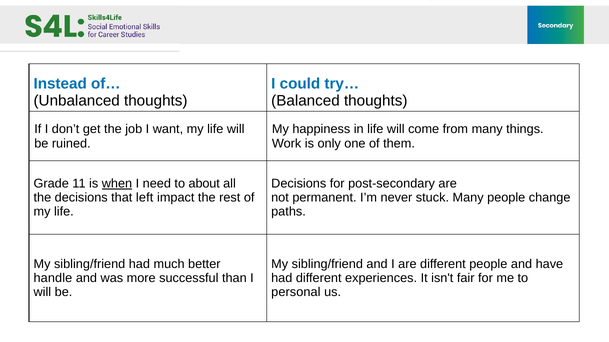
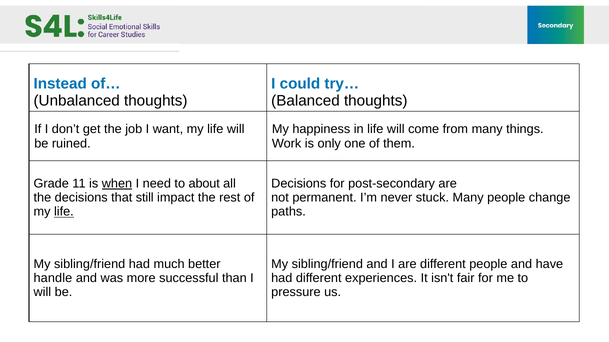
left: left -> still
life at (64, 212) underline: none -> present
personal: personal -> pressure
